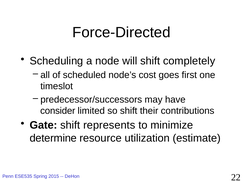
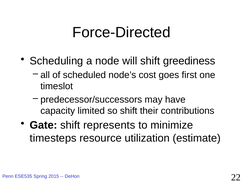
completely: completely -> greediness
consider: consider -> capacity
determine: determine -> timesteps
